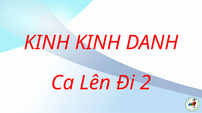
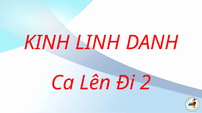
KINH KINH: KINH -> LINH
